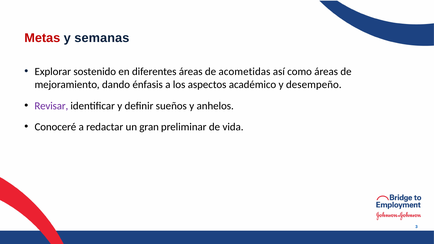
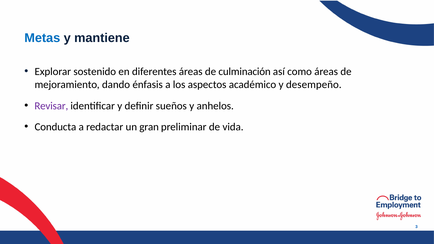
Metas colour: red -> blue
semanas: semanas -> mantiene
acometidas: acometidas -> culminación
Conoceré: Conoceré -> Conducta
